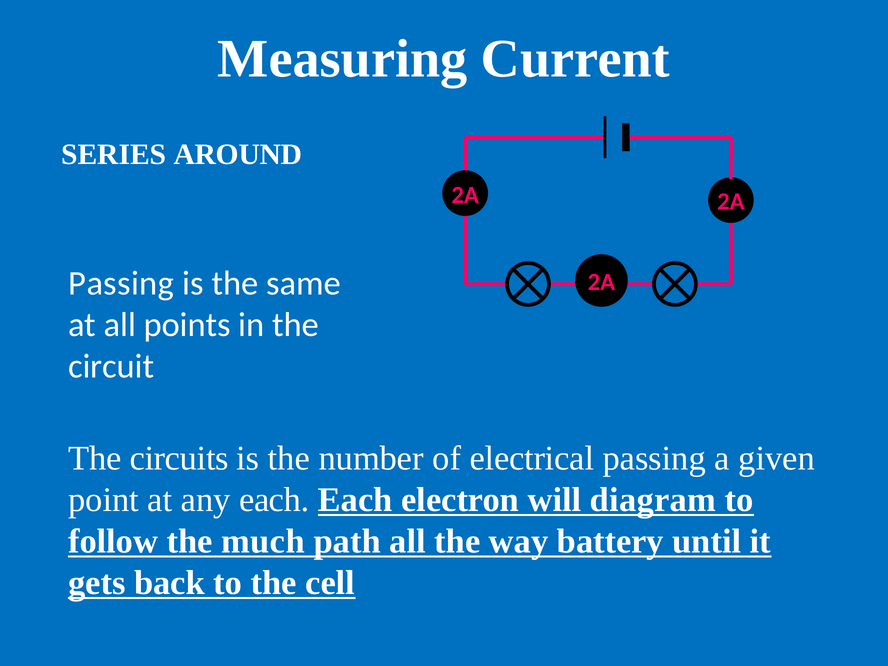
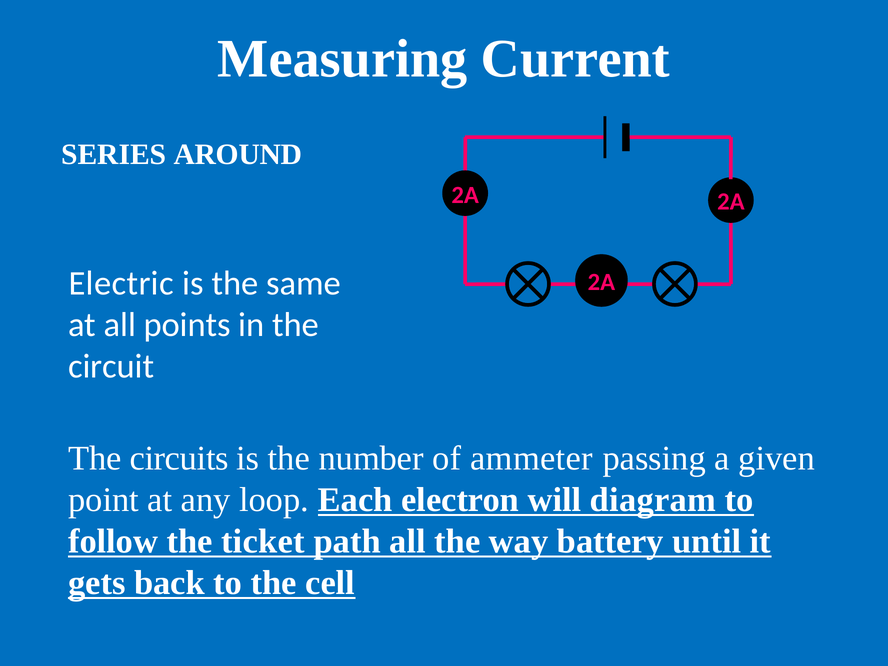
Passing at (121, 284): Passing -> Electric
electrical: electrical -> ammeter
any each: each -> loop
much: much -> ticket
